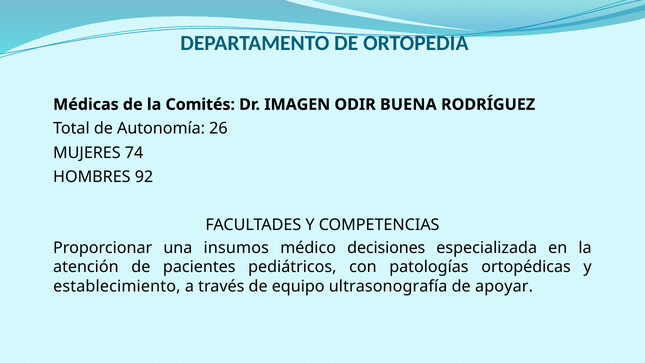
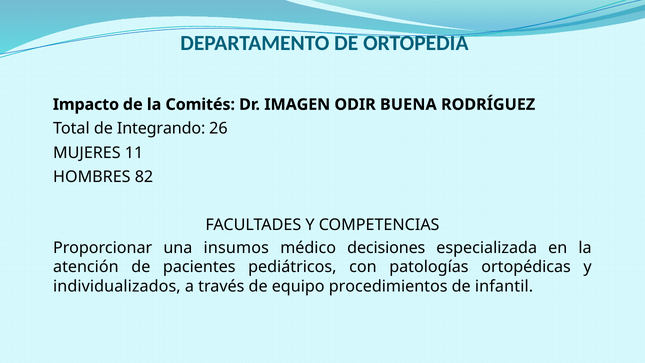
Médicas: Médicas -> Impacto
Autonomía: Autonomía -> Integrando
74: 74 -> 11
92: 92 -> 82
establecimiento: establecimiento -> individualizados
ultrasonografía: ultrasonografía -> procedimientos
apoyar: apoyar -> infantil
